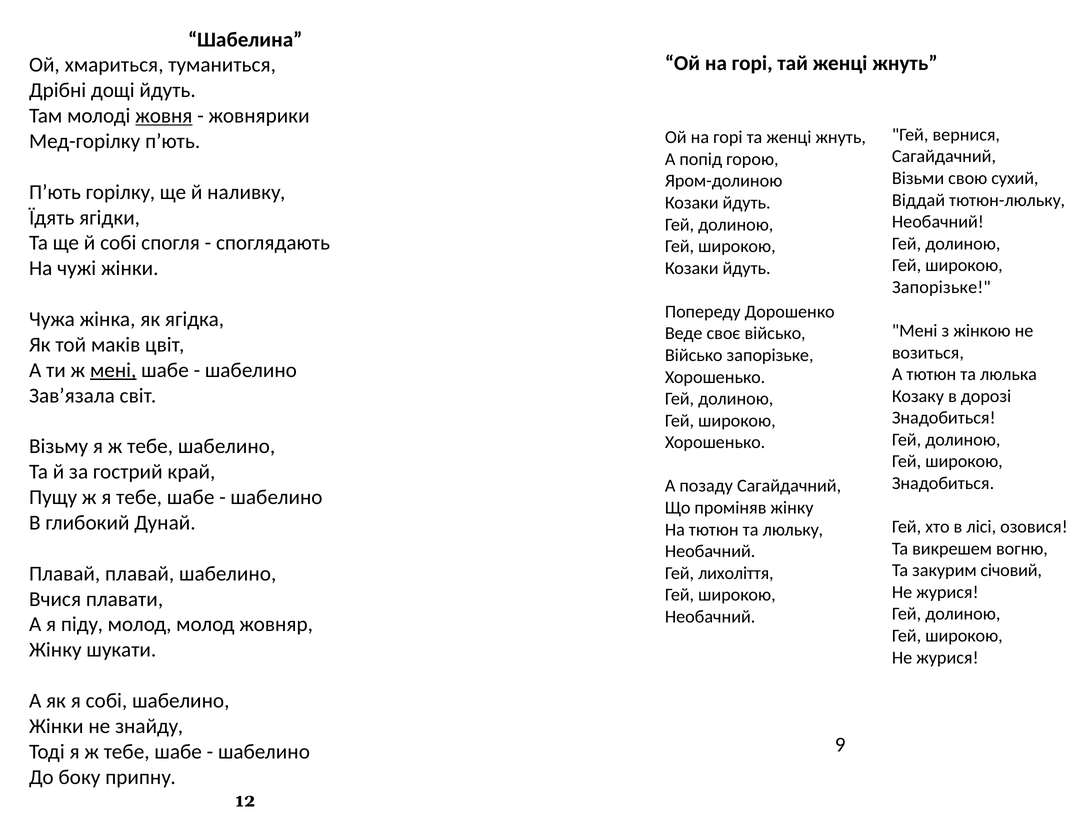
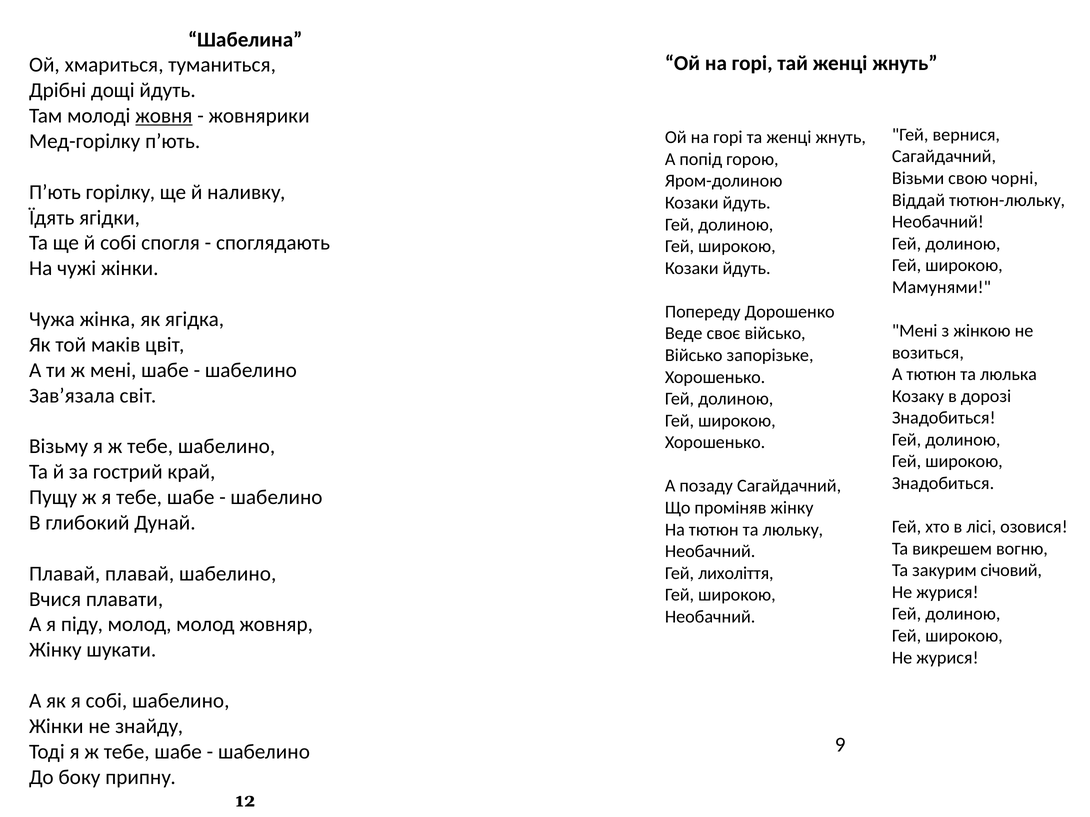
сухий: сухий -> чорні
Запорізьке at (941, 287): Запорізьке -> Мамунями
мені at (113, 370) underline: present -> none
